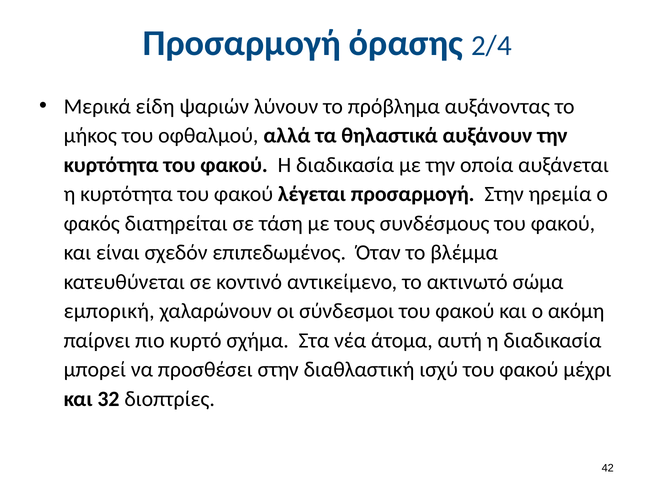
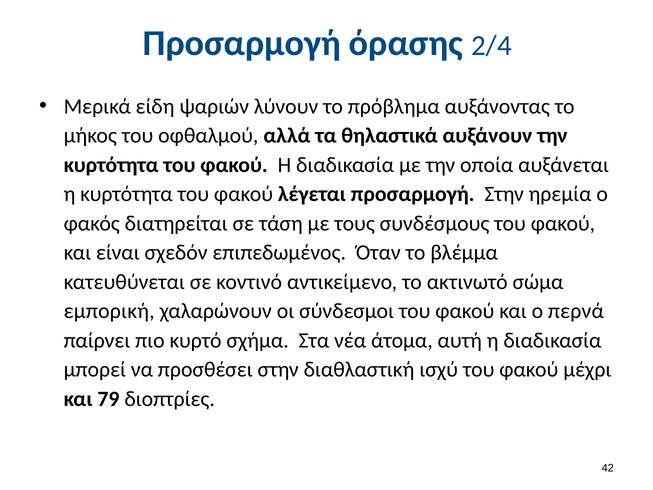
ακόμη: ακόμη -> περνά
32: 32 -> 79
